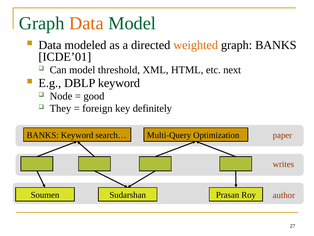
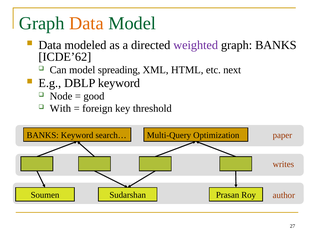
weighted colour: orange -> purple
ICDE’01: ICDE’01 -> ICDE’62
threshold: threshold -> spreading
They: They -> With
definitely: definitely -> threshold
